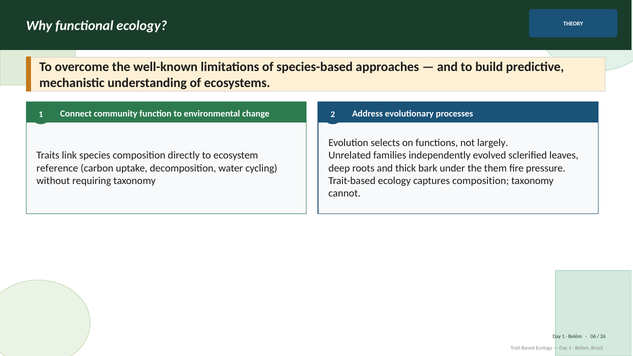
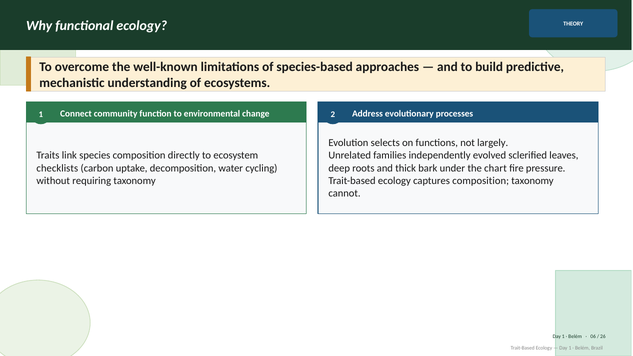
reference: reference -> checklists
them: them -> chart
